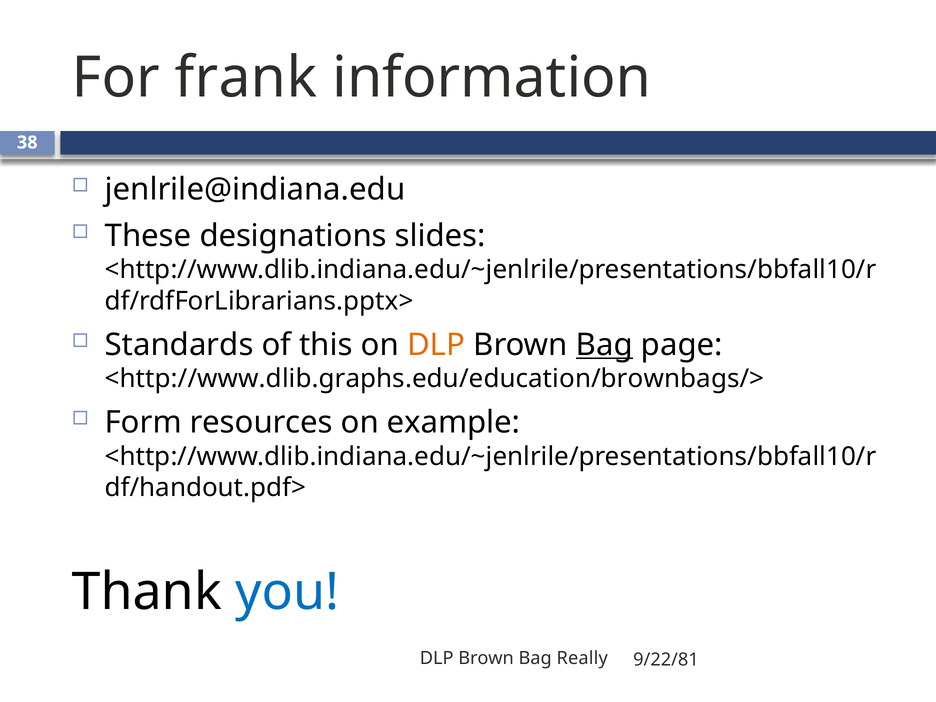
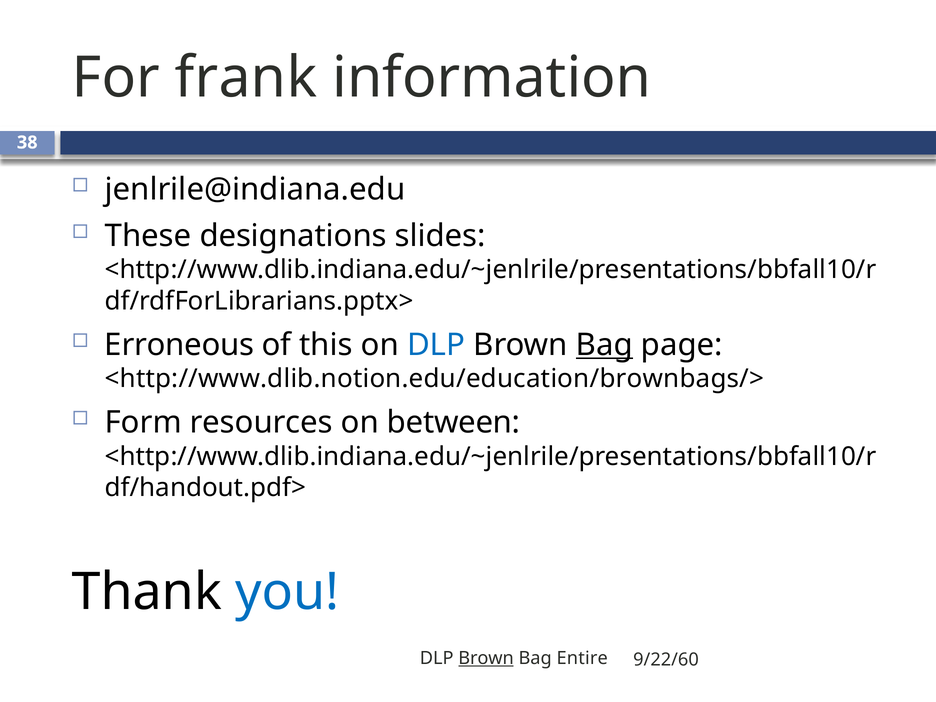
Standards: Standards -> Erroneous
DLP at (436, 345) colour: orange -> blue
<http://www.dlib.graphs.edu/education/brownbags/>: <http://www.dlib.graphs.edu/education/brownbags/> -> <http://www.dlib.notion.edu/education/brownbags/>
example: example -> between
Brown at (486, 658) underline: none -> present
Really: Really -> Entire
9/22/81: 9/22/81 -> 9/22/60
